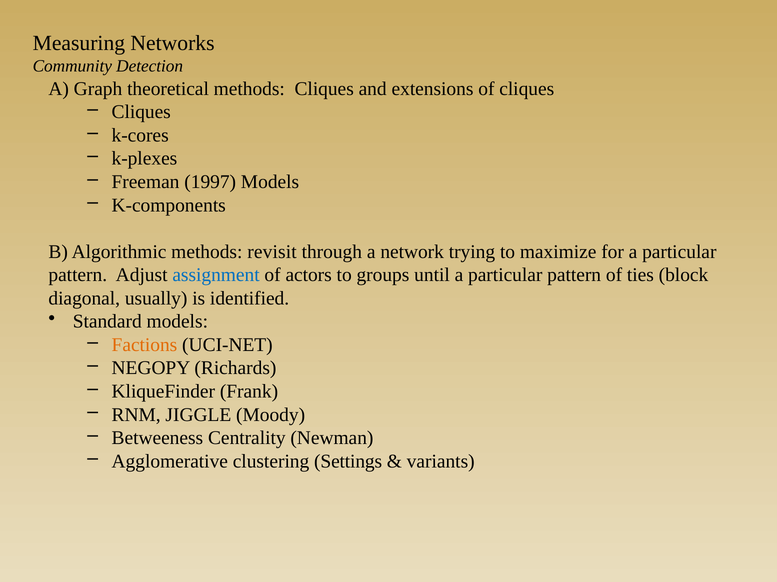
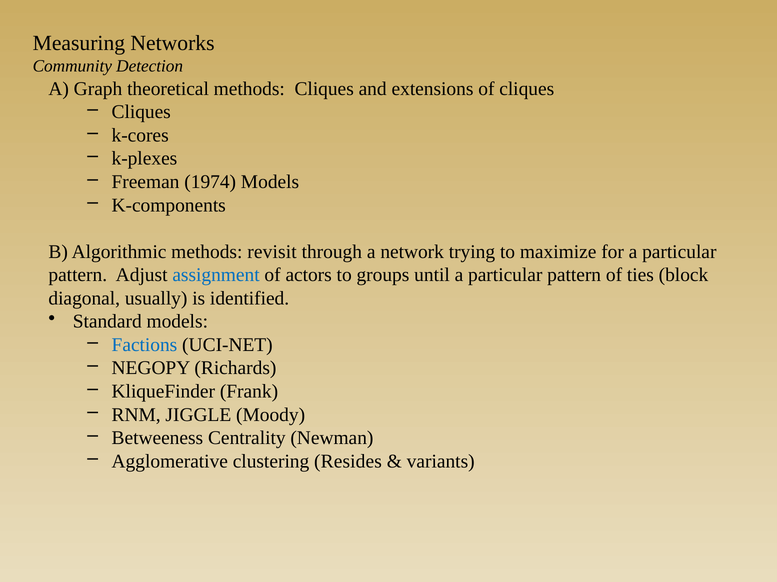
1997: 1997 -> 1974
Factions colour: orange -> blue
Settings: Settings -> Resides
